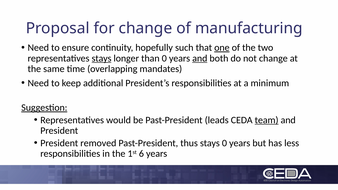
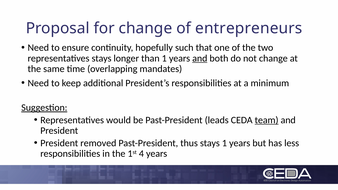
manufacturing: manufacturing -> entrepreneurs
one underline: present -> none
stays at (102, 58) underline: present -> none
than 0: 0 -> 1
stays 0: 0 -> 1
6: 6 -> 4
